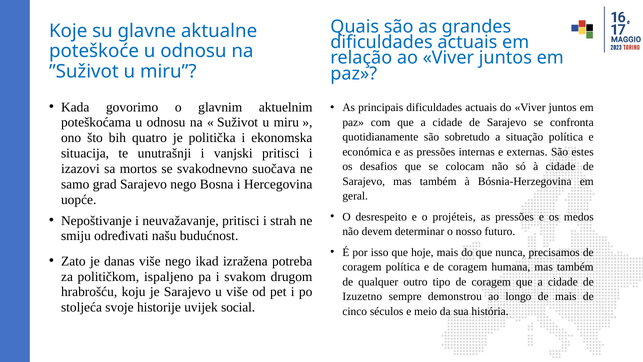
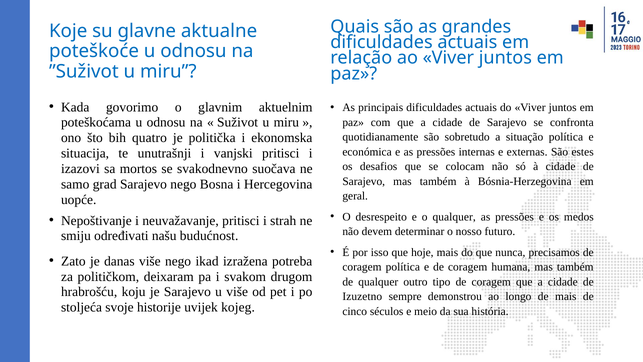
o projéteis: projéteis -> qualquer
ispaljeno: ispaljeno -> deixaram
social: social -> kojeg
